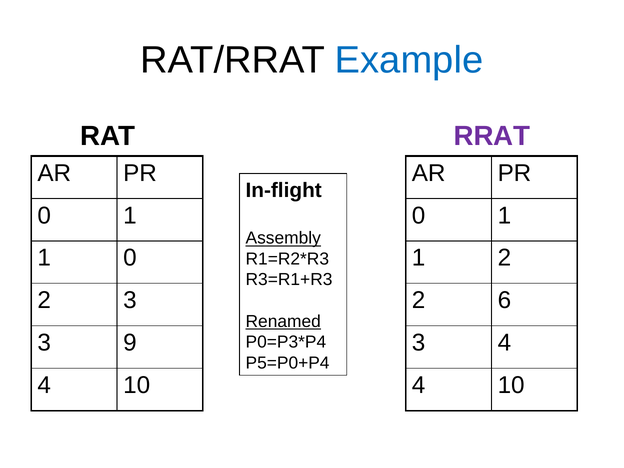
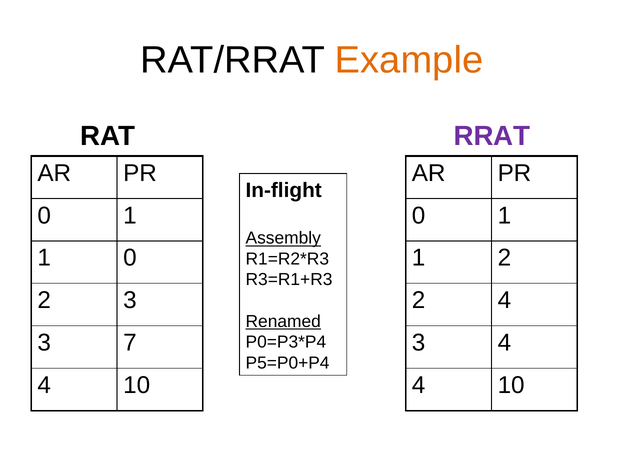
Example colour: blue -> orange
2 6: 6 -> 4
9: 9 -> 7
